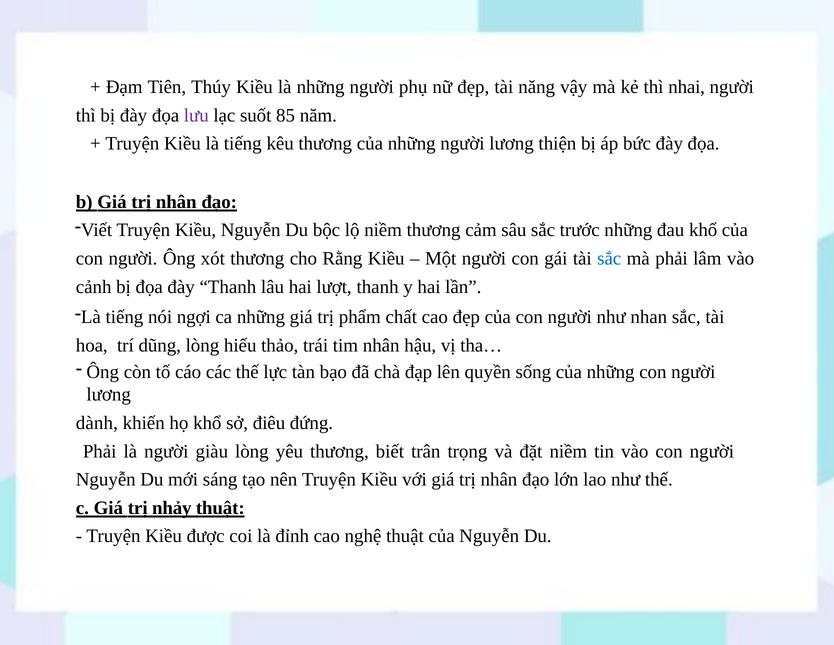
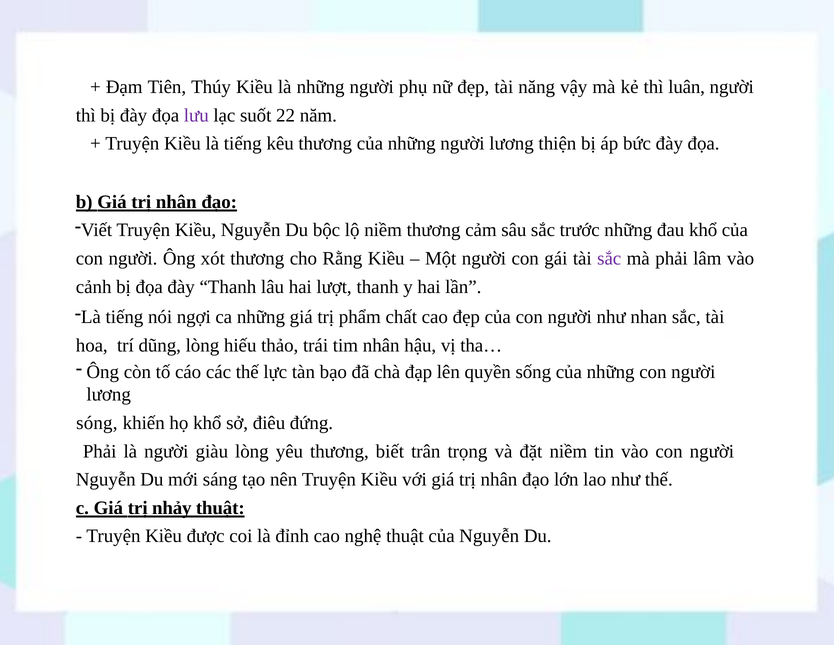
nhai: nhai -> luân
85: 85 -> 22
sắc at (609, 258) colour: blue -> purple
dành: dành -> sóng
